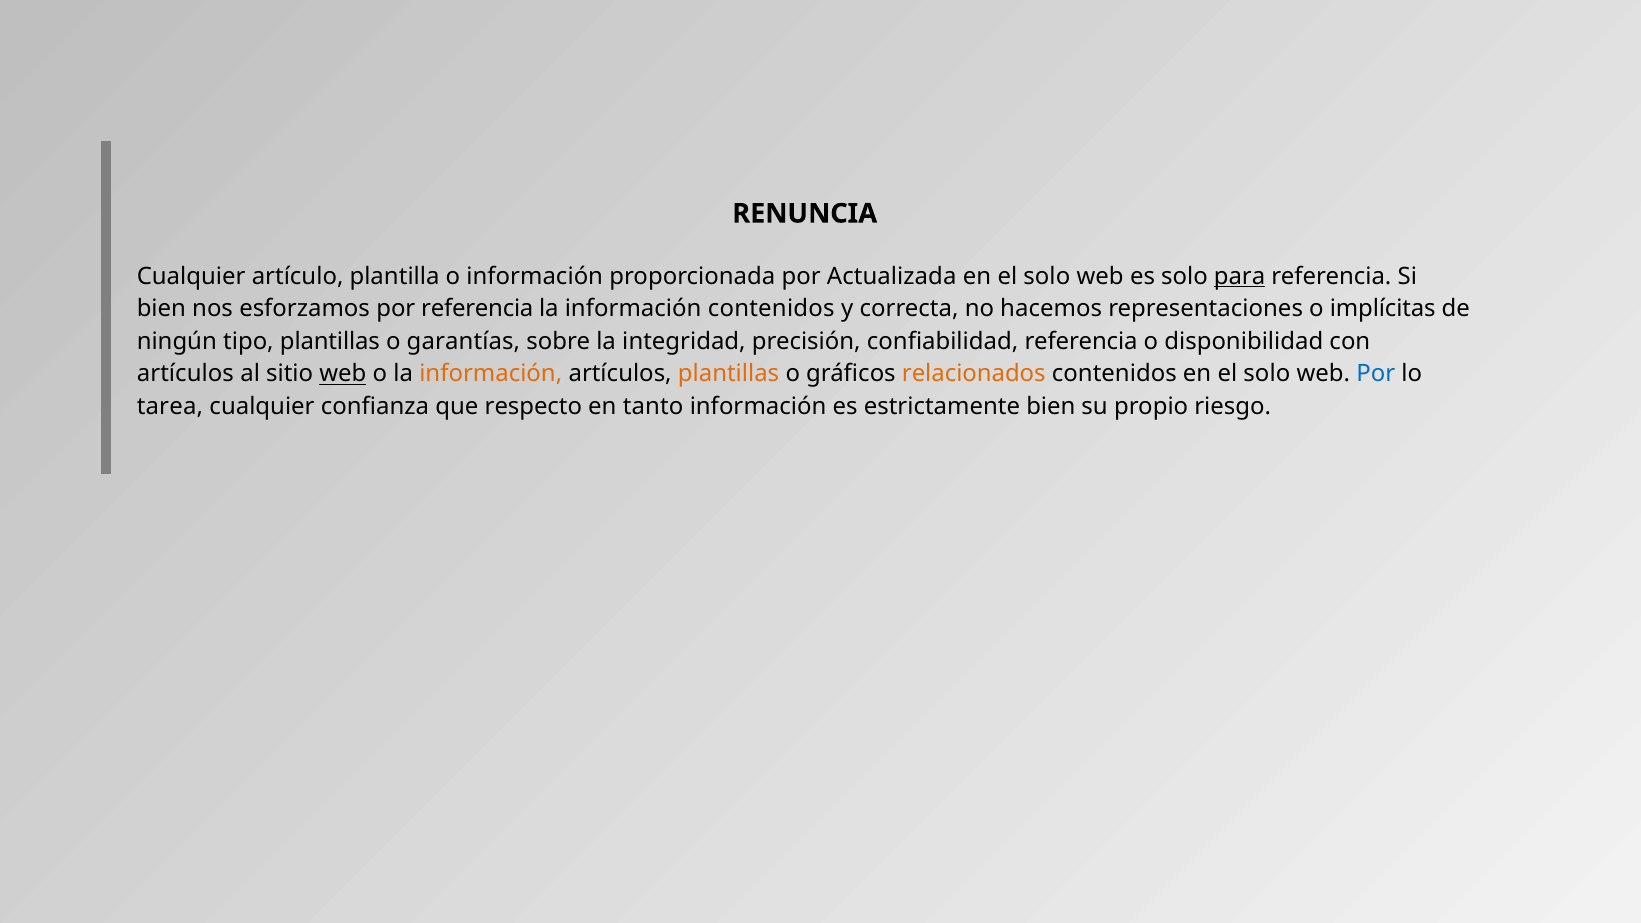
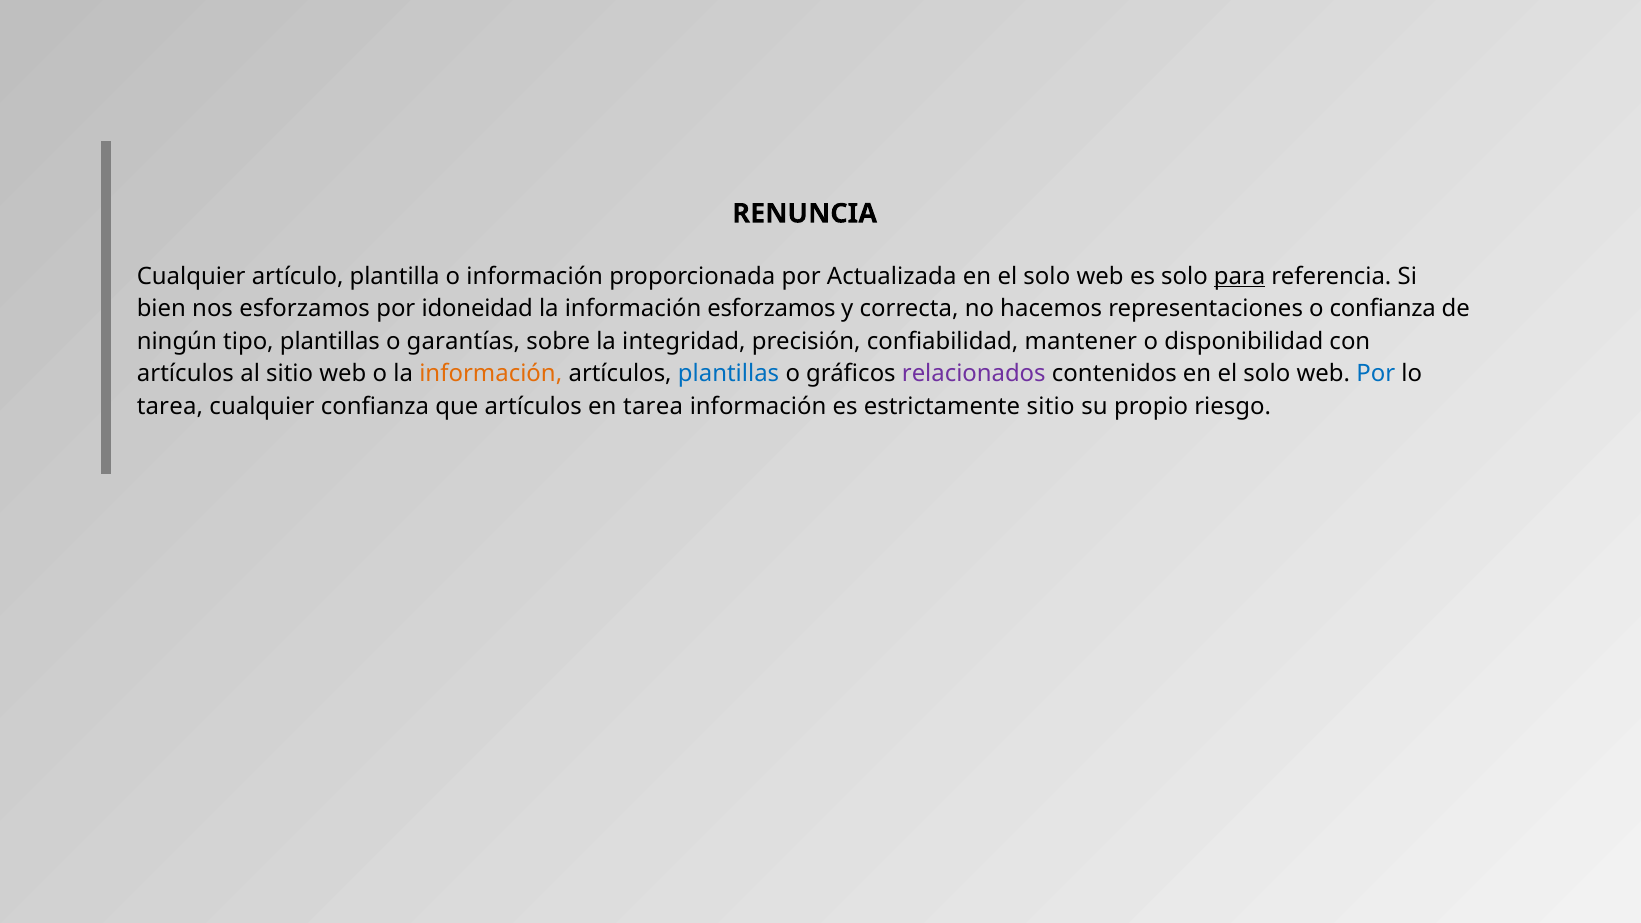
por referencia: referencia -> idoneidad
información contenidos: contenidos -> esforzamos
o implícitas: implícitas -> confianza
confiabilidad referencia: referencia -> mantener
web at (343, 374) underline: present -> none
plantillas at (729, 374) colour: orange -> blue
relacionados colour: orange -> purple
que respecto: respecto -> artículos
en tanto: tanto -> tarea
estrictamente bien: bien -> sitio
